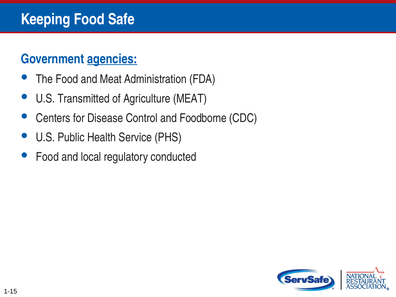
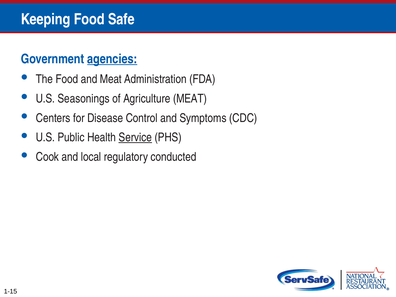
Transmitted: Transmitted -> Seasonings
Foodborne: Foodborne -> Symptoms
Service underline: none -> present
Food at (47, 157): Food -> Cook
